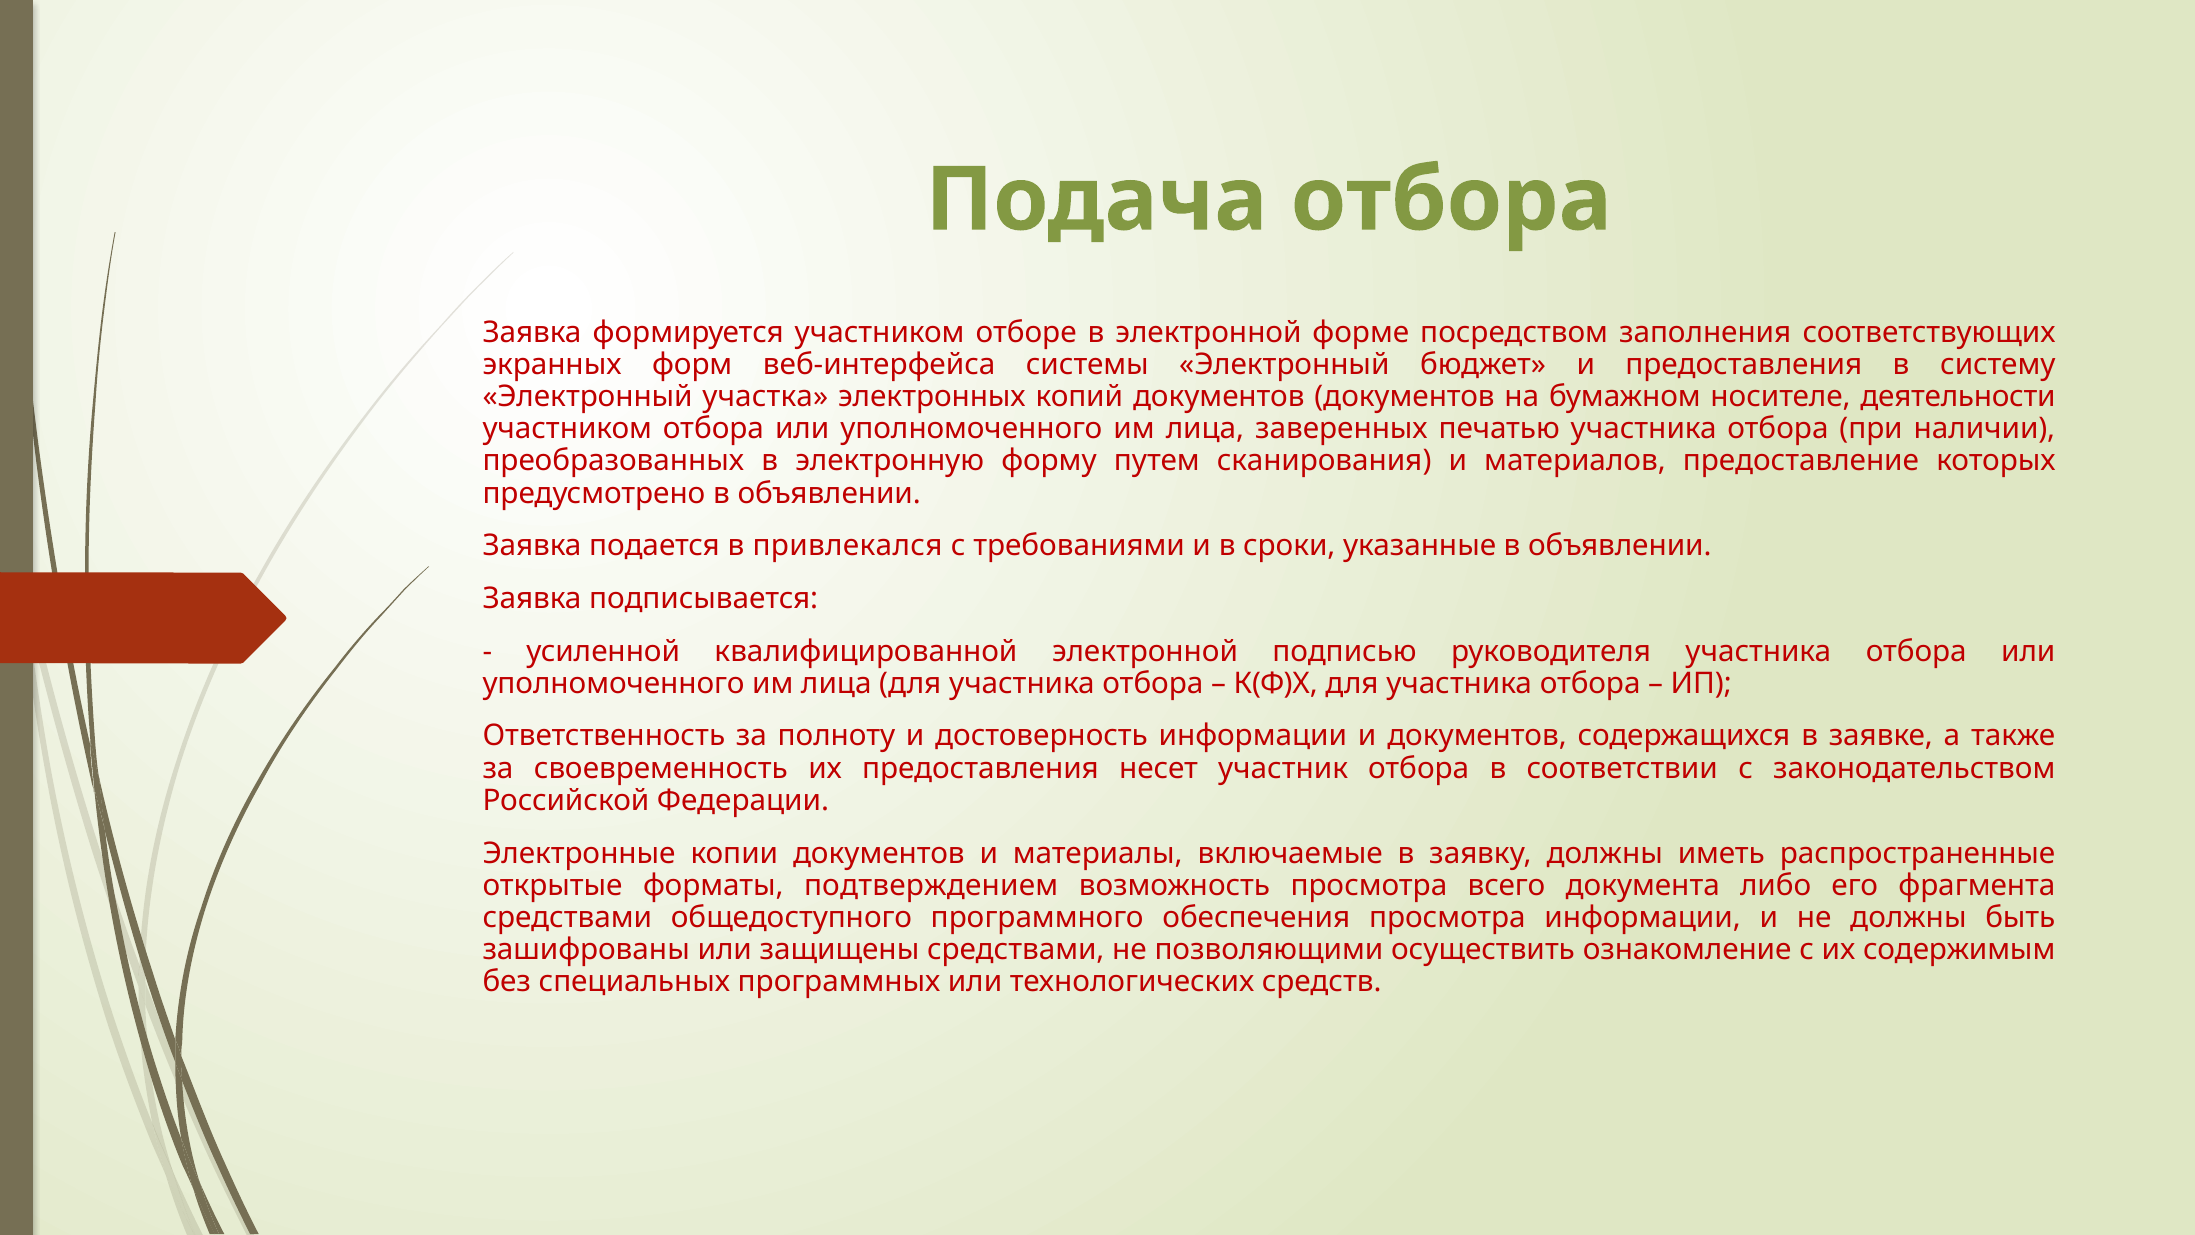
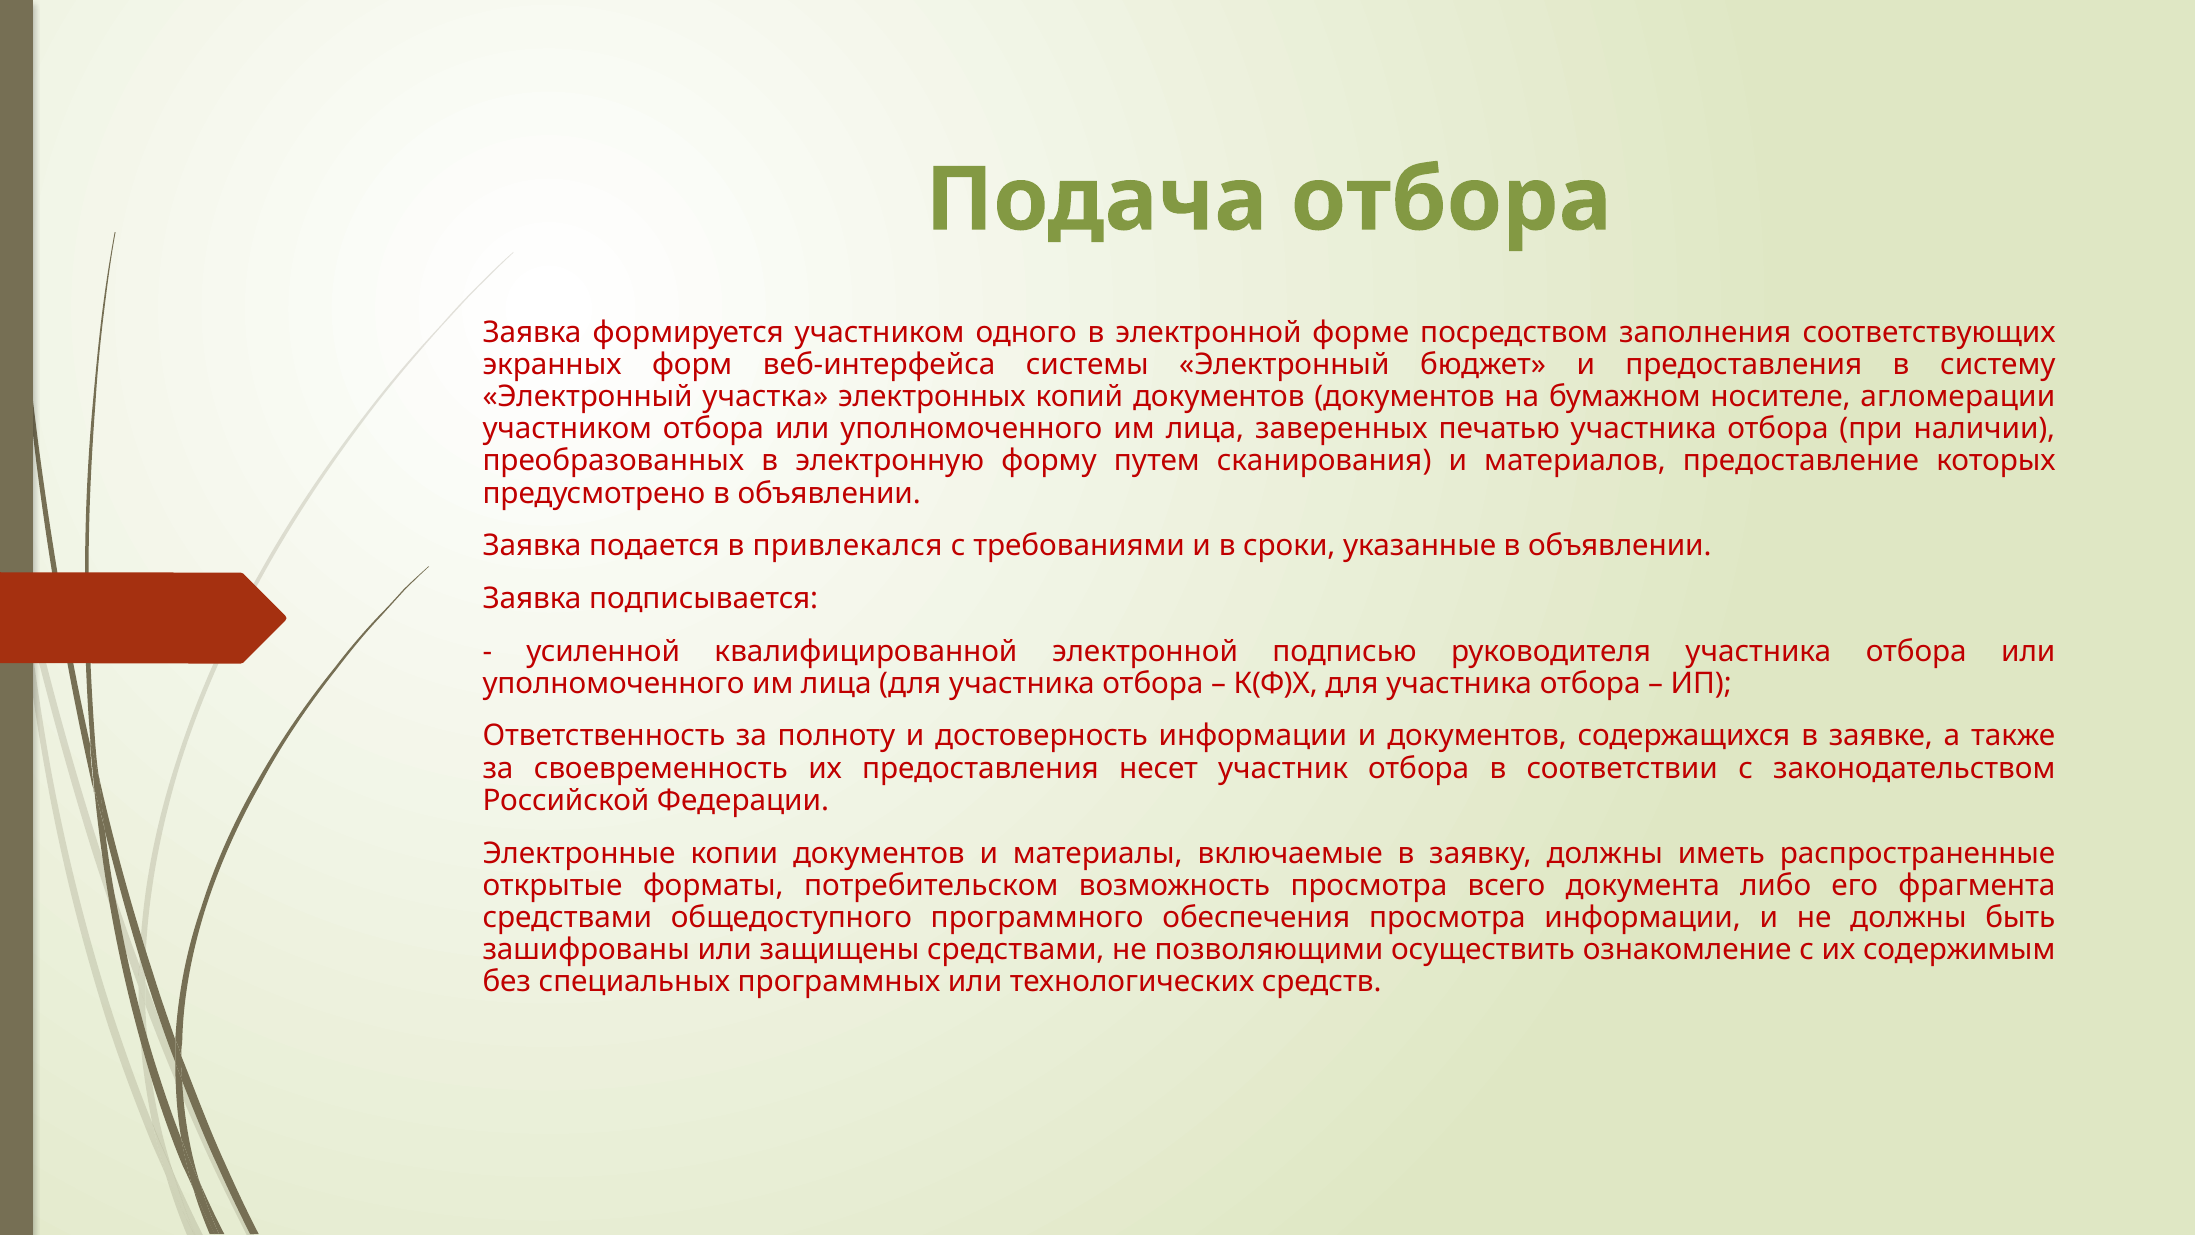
отборе: отборе -> одного
деятельности: деятельности -> агломерации
подтверждением: подтверждением -> потребительском
